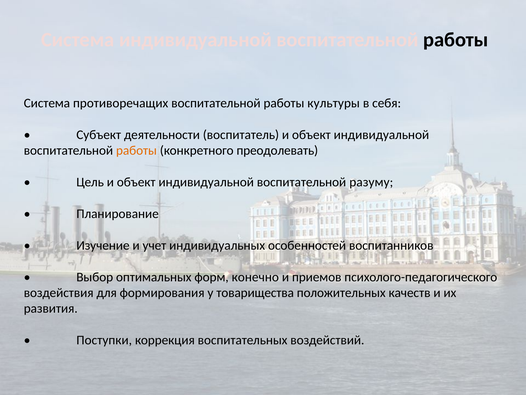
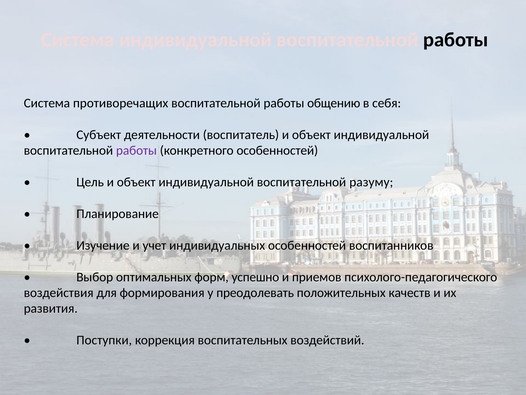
культуры: культуры -> общению
работы at (136, 150) colour: orange -> purple
конкретного преодолевать: преодолевать -> особенностей
конечно: конечно -> успешно
товарищества: товарищества -> преодолевать
